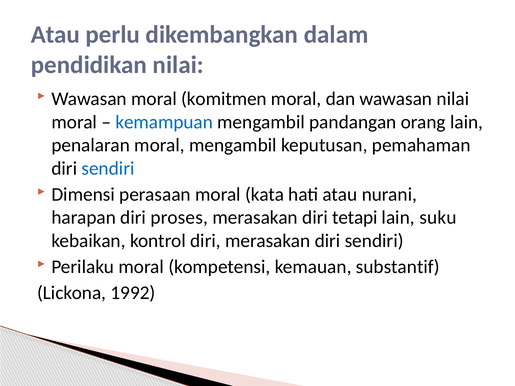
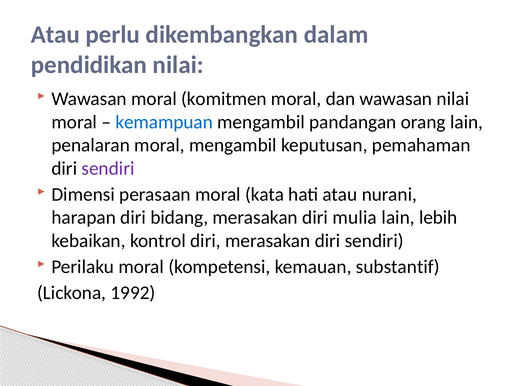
sendiri at (108, 169) colour: blue -> purple
proses: proses -> bidang
tetapi: tetapi -> mulia
suku: suku -> lebih
